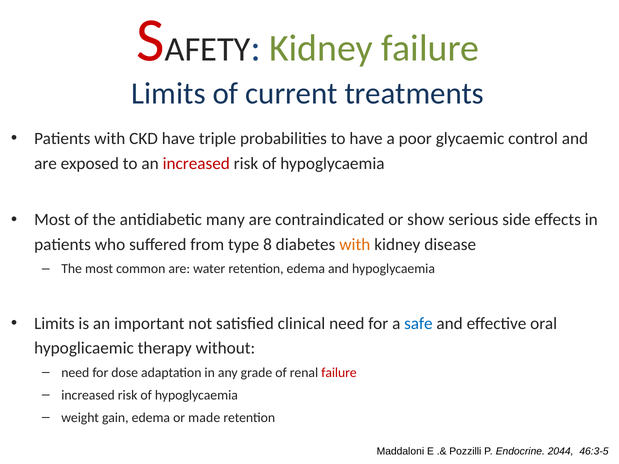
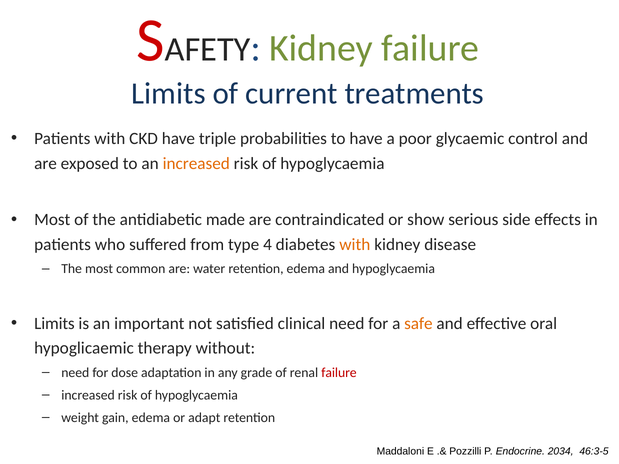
increased at (196, 164) colour: red -> orange
many: many -> made
8: 8 -> 4
safe colour: blue -> orange
made: made -> adapt
2044: 2044 -> 2034
